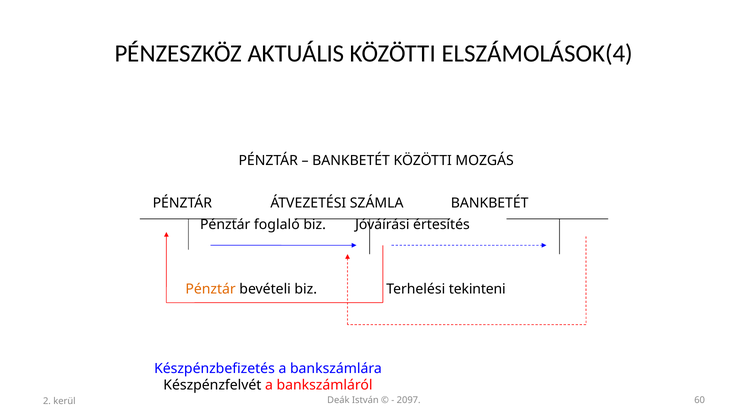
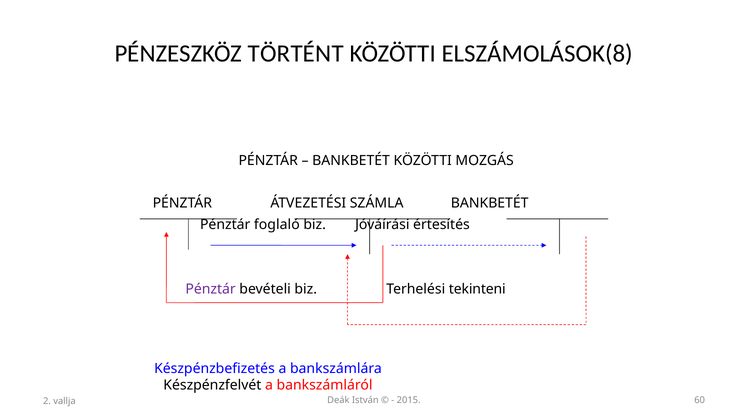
AKTUÁLIS: AKTUÁLIS -> TÖRTÉNT
ELSZÁMOLÁSOK(4: ELSZÁMOLÁSOK(4 -> ELSZÁMOLÁSOK(8
Pénztár at (211, 290) colour: orange -> purple
2097: 2097 -> 2015
kerül: kerül -> vallja
